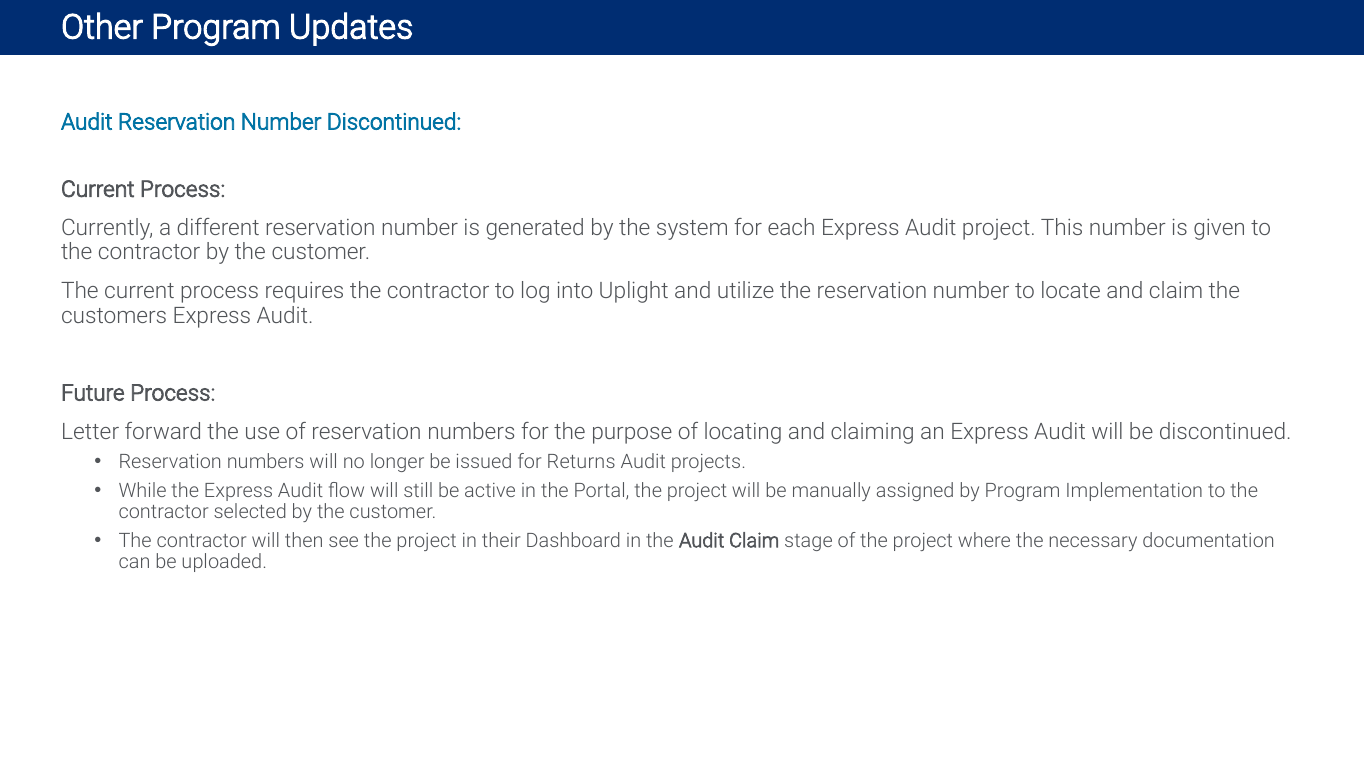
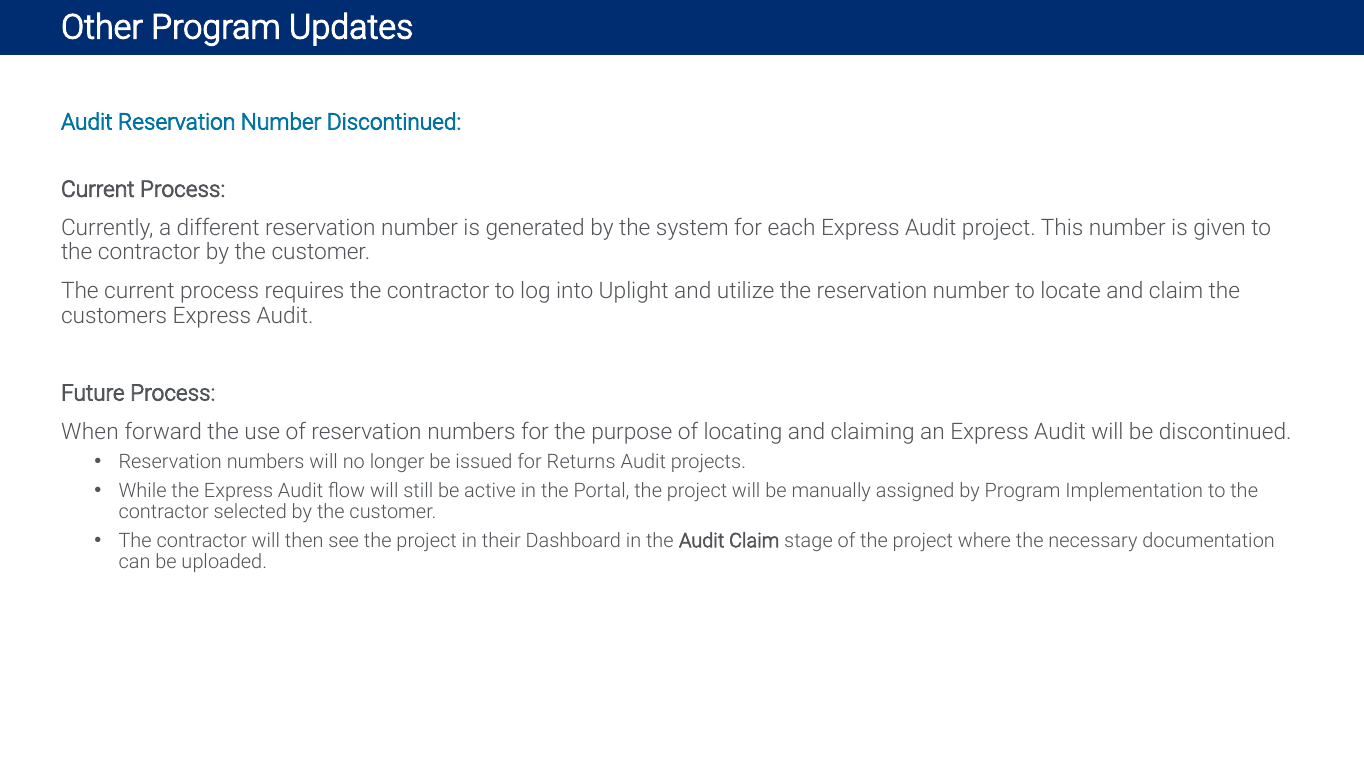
Letter: Letter -> When
